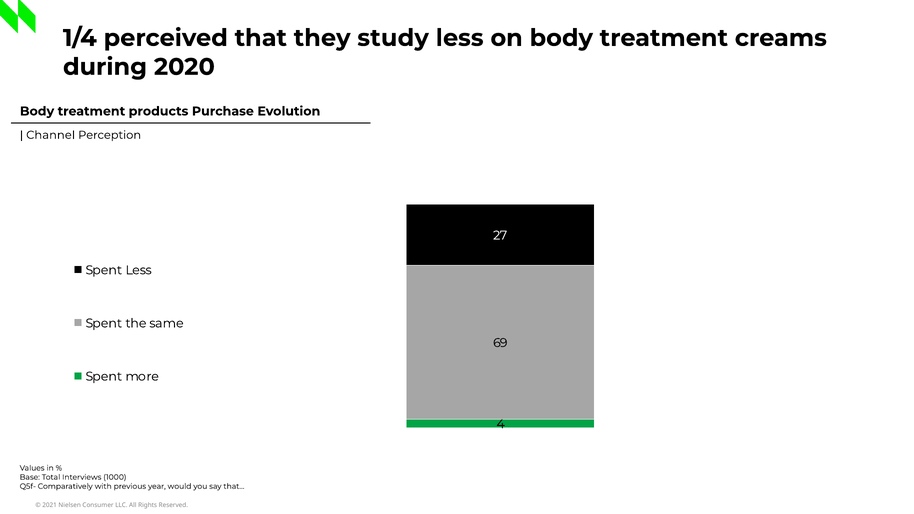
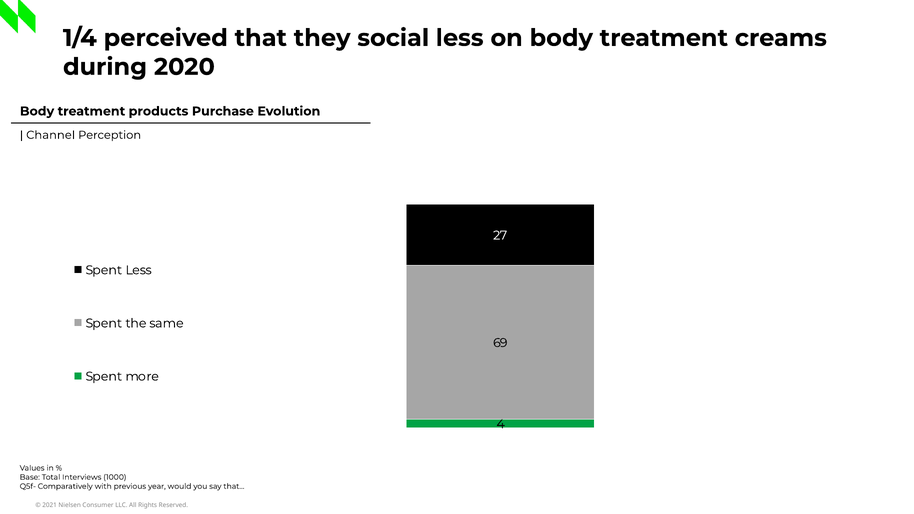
study: study -> social
